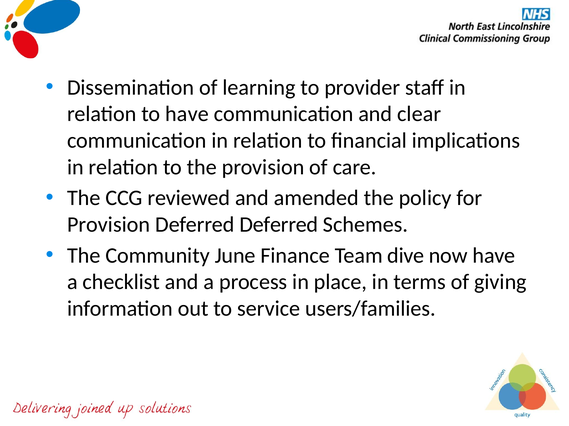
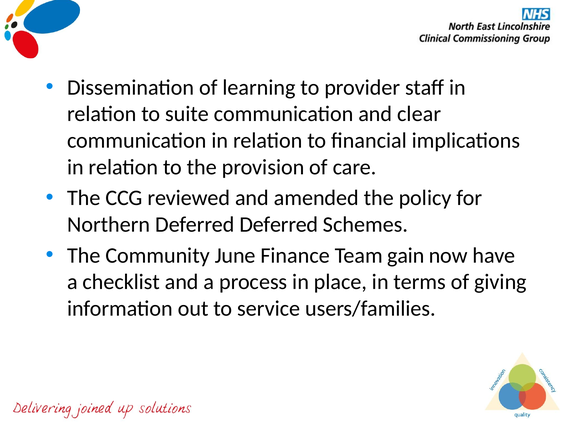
to have: have -> suite
Provision at (109, 225): Provision -> Northern
dive: dive -> gain
